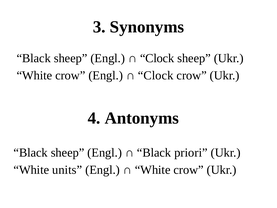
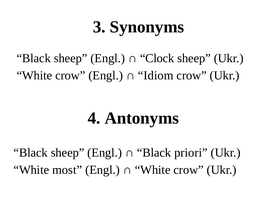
Clock at (156, 75): Clock -> Idiom
units: units -> most
